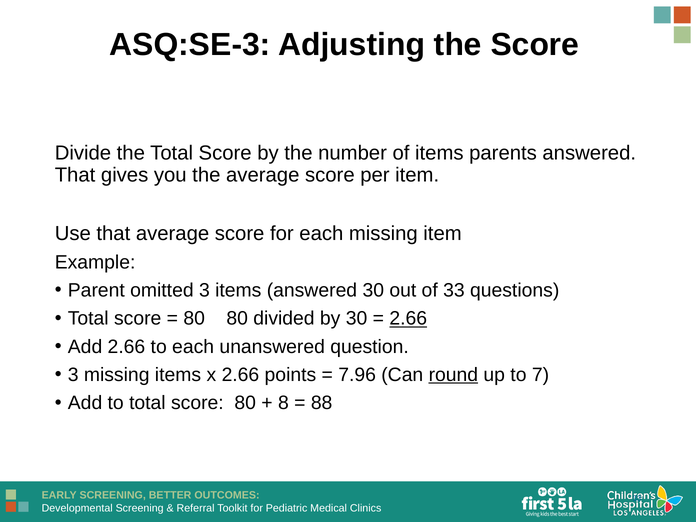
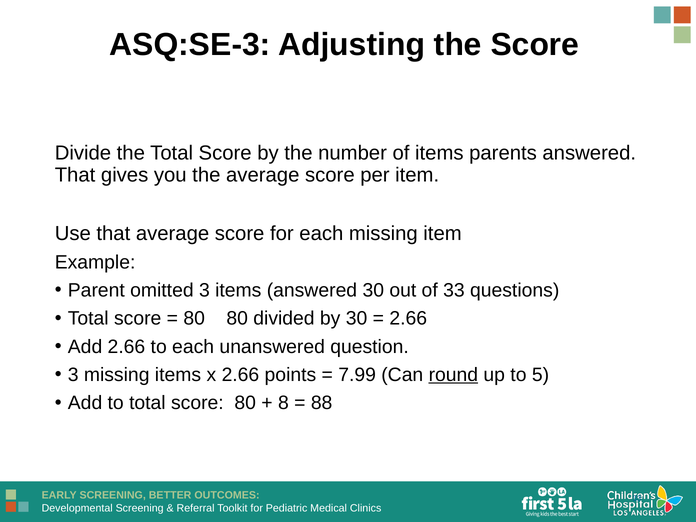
2.66 at (408, 319) underline: present -> none
7.96: 7.96 -> 7.99
7: 7 -> 5
